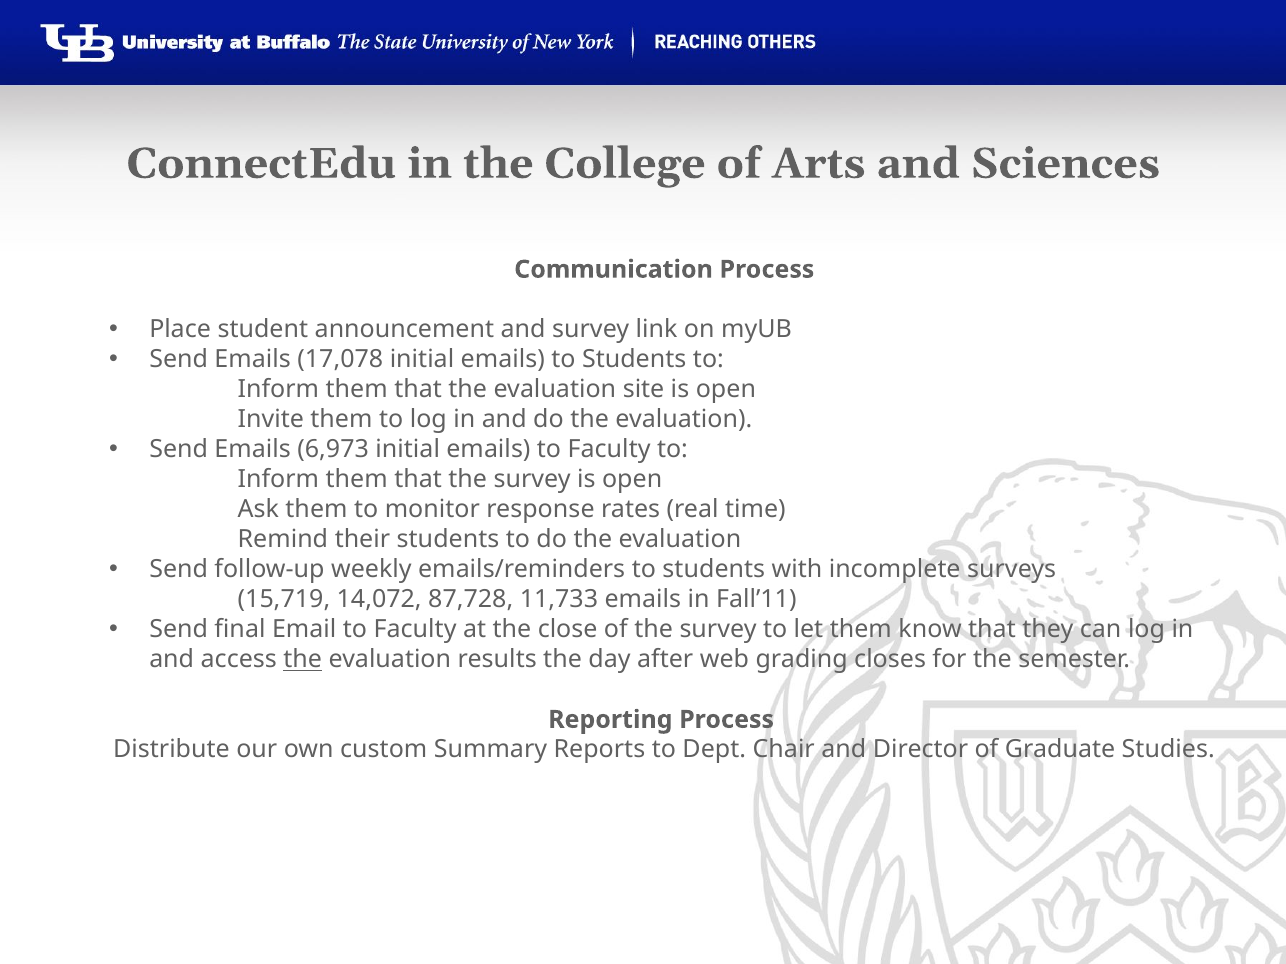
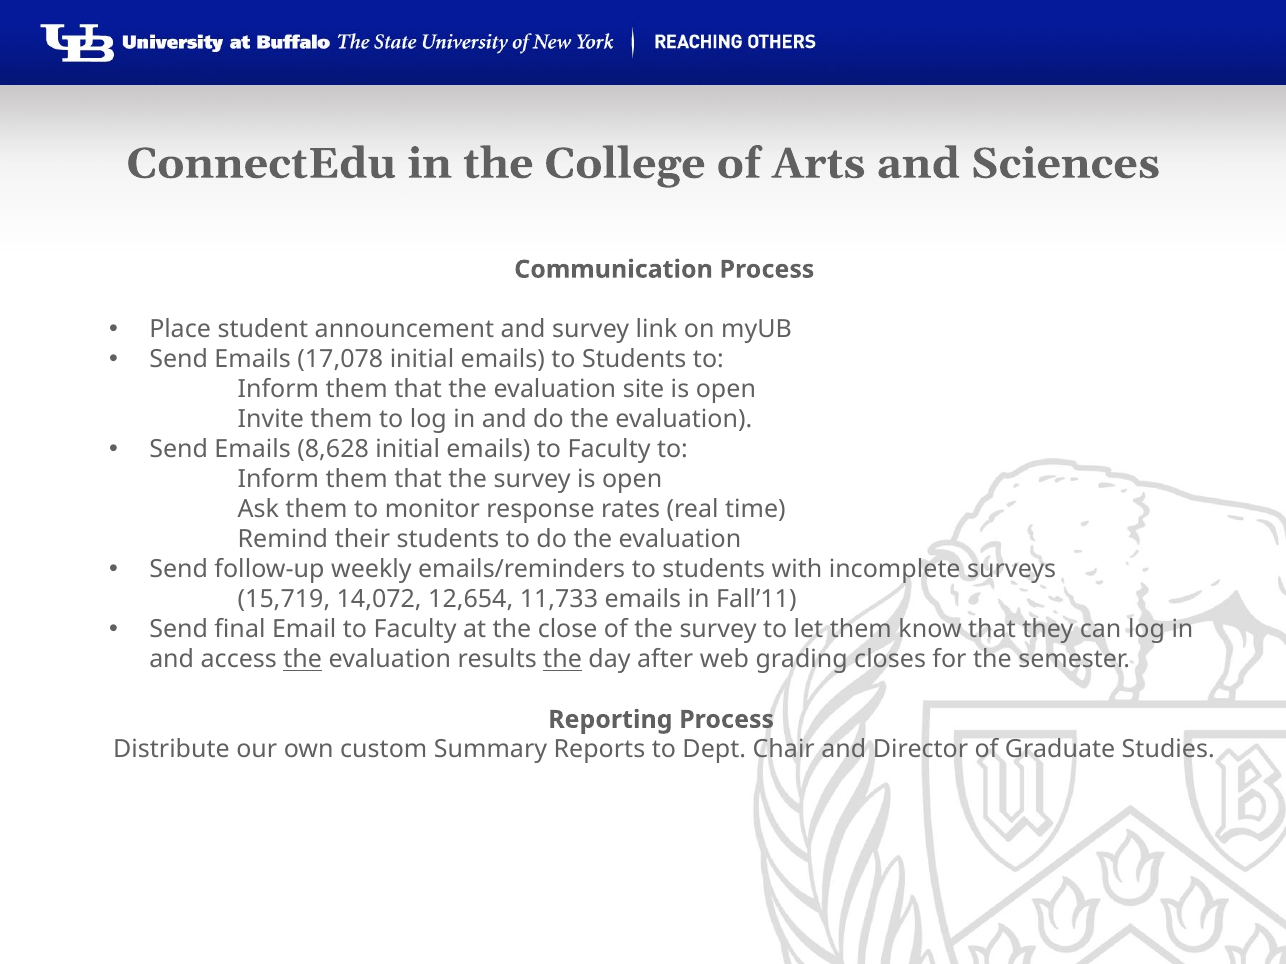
6,973: 6,973 -> 8,628
87,728: 87,728 -> 12,654
the at (563, 660) underline: none -> present
